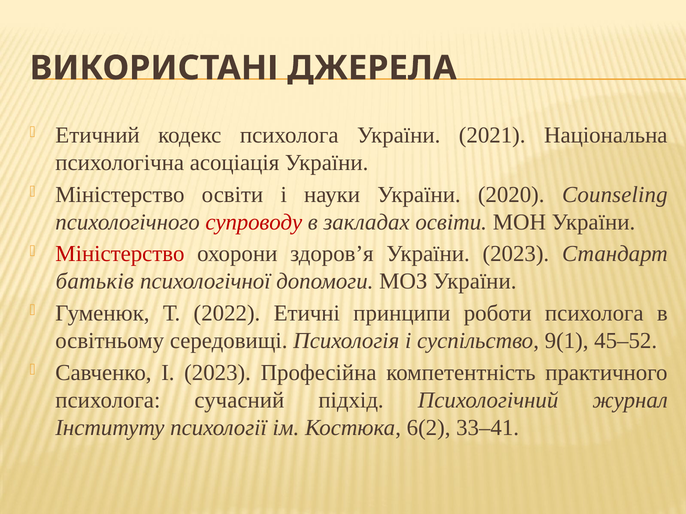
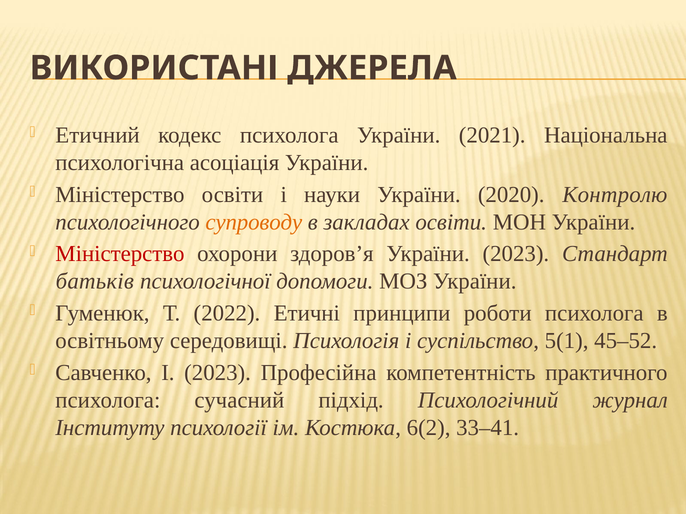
Counseling: Counseling -> Контролю
супроводу colour: red -> orange
9(1: 9(1 -> 5(1
